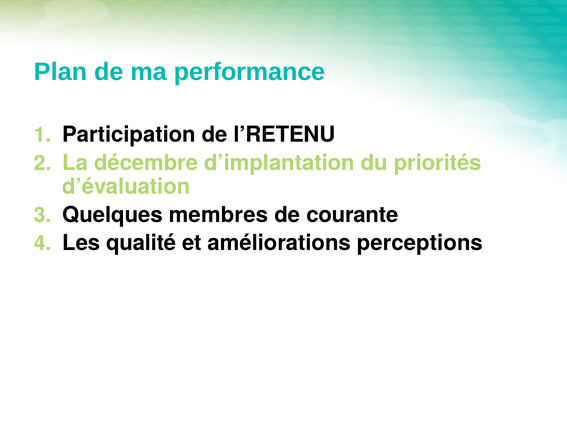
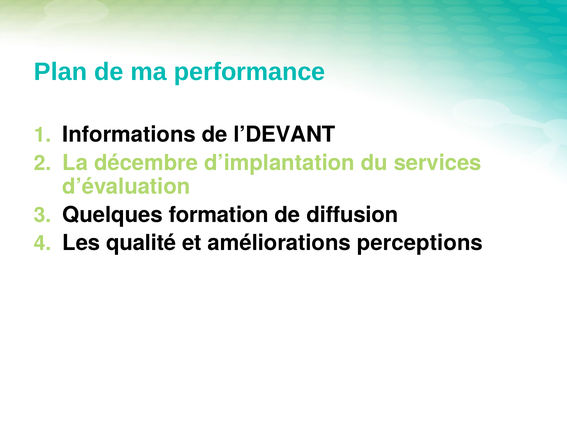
Participation: Participation -> Informations
l’RETENU: l’RETENU -> l’DEVANT
priorités: priorités -> services
membres: membres -> formation
courante: courante -> diffusion
